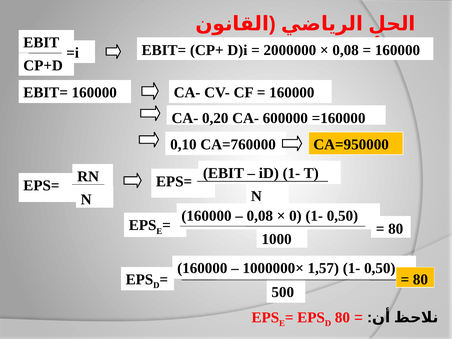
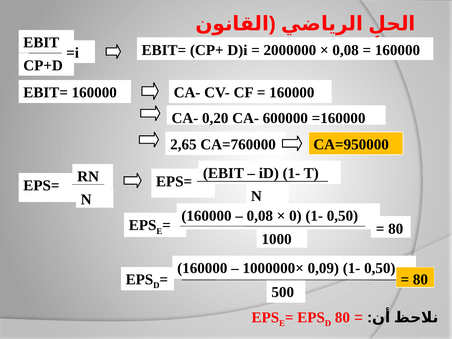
0,10: 0,10 -> 2,65
1,57: 1,57 -> 0,09
